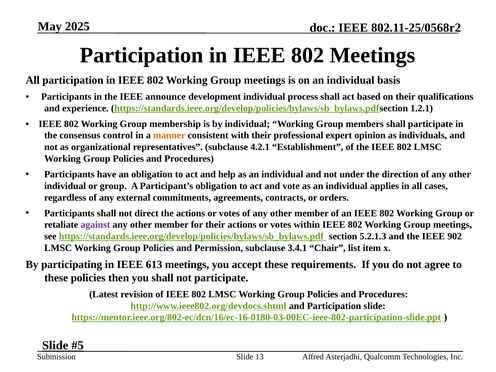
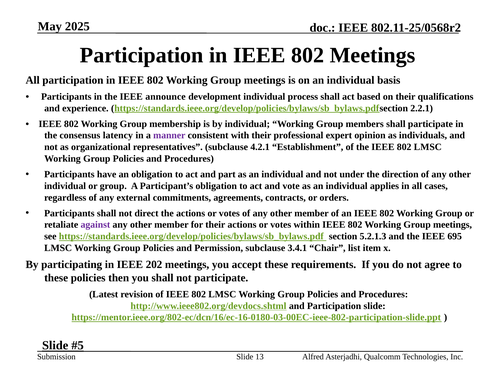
1.2.1: 1.2.1 -> 2.2.1
control: control -> latency
manner colour: orange -> purple
help: help -> part
902: 902 -> 695
613: 613 -> 202
